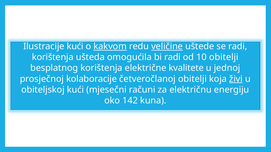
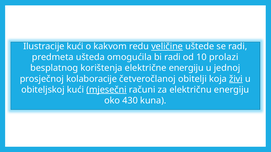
kakvom underline: present -> none
korištenja at (53, 57): korištenja -> predmeta
10 obitelji: obitelji -> prolazi
električne kvalitete: kvalitete -> energiju
mjesečni underline: none -> present
142: 142 -> 430
